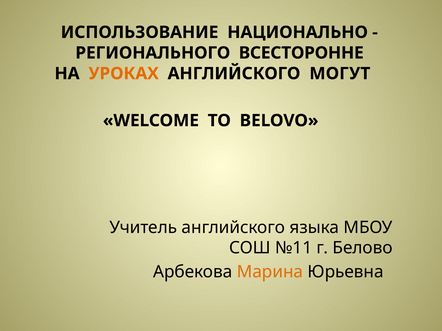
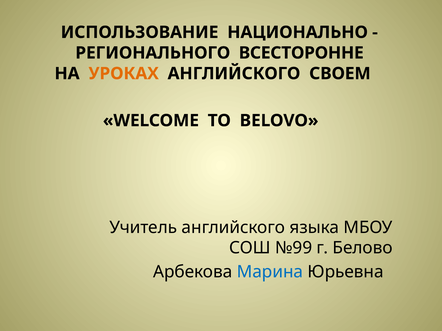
МОГУТ: МОГУТ -> СВОЕМ
№11: №11 -> №99
Марина colour: orange -> blue
